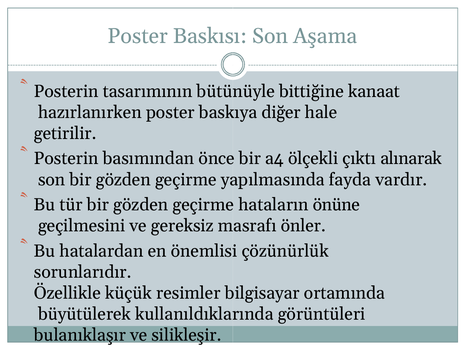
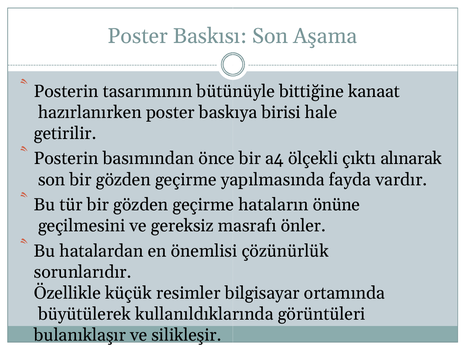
diğer: diğer -> birisi
